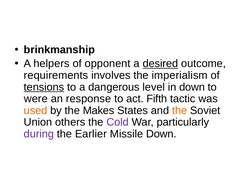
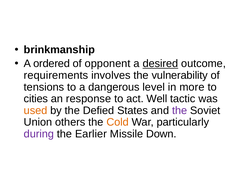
helpers: helpers -> ordered
imperialism: imperialism -> vulnerability
tensions underline: present -> none
in down: down -> more
were: were -> cities
Fifth: Fifth -> Well
Makes: Makes -> Defied
the at (180, 110) colour: orange -> purple
Cold colour: purple -> orange
